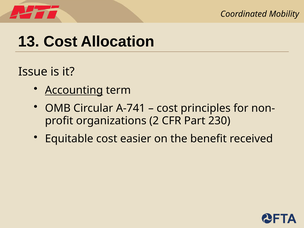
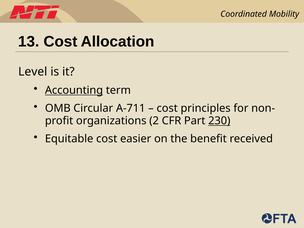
Issue: Issue -> Level
A-741: A-741 -> A-711
230 underline: none -> present
